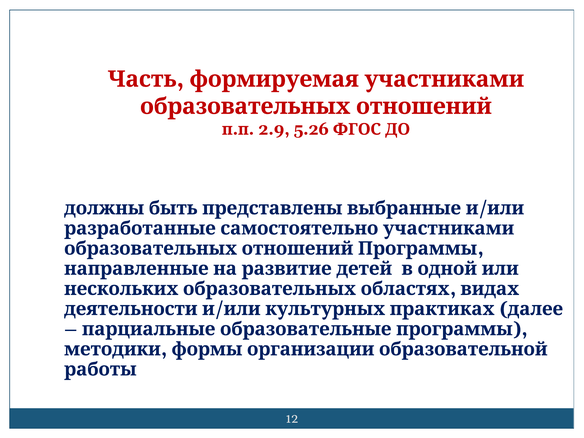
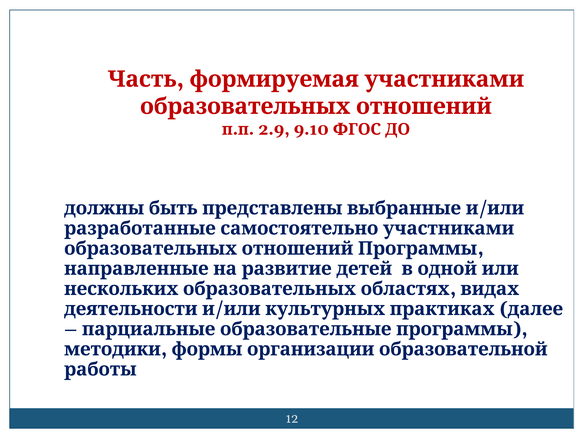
5.26: 5.26 -> 9.10
